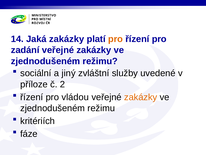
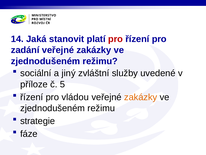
Jaká zakázky: zakázky -> stanovit
pro at (115, 39) colour: orange -> red
2: 2 -> 5
kritériích: kritériích -> strategie
